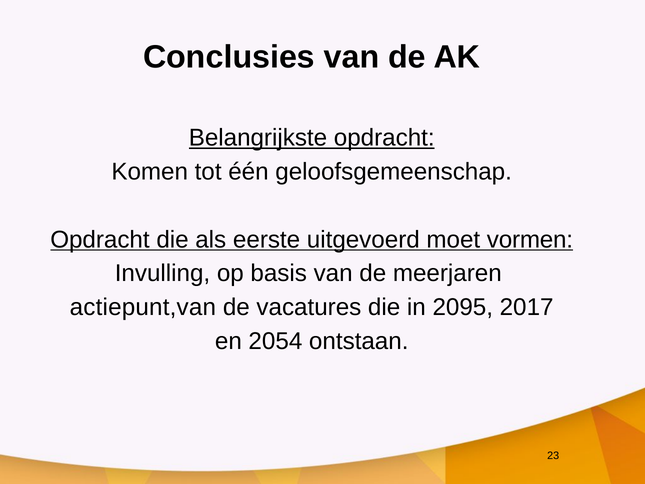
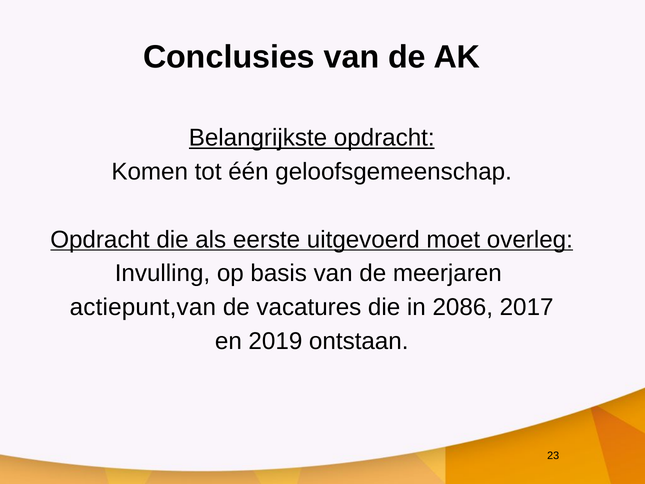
vormen: vormen -> overleg
2095: 2095 -> 2086
2054: 2054 -> 2019
